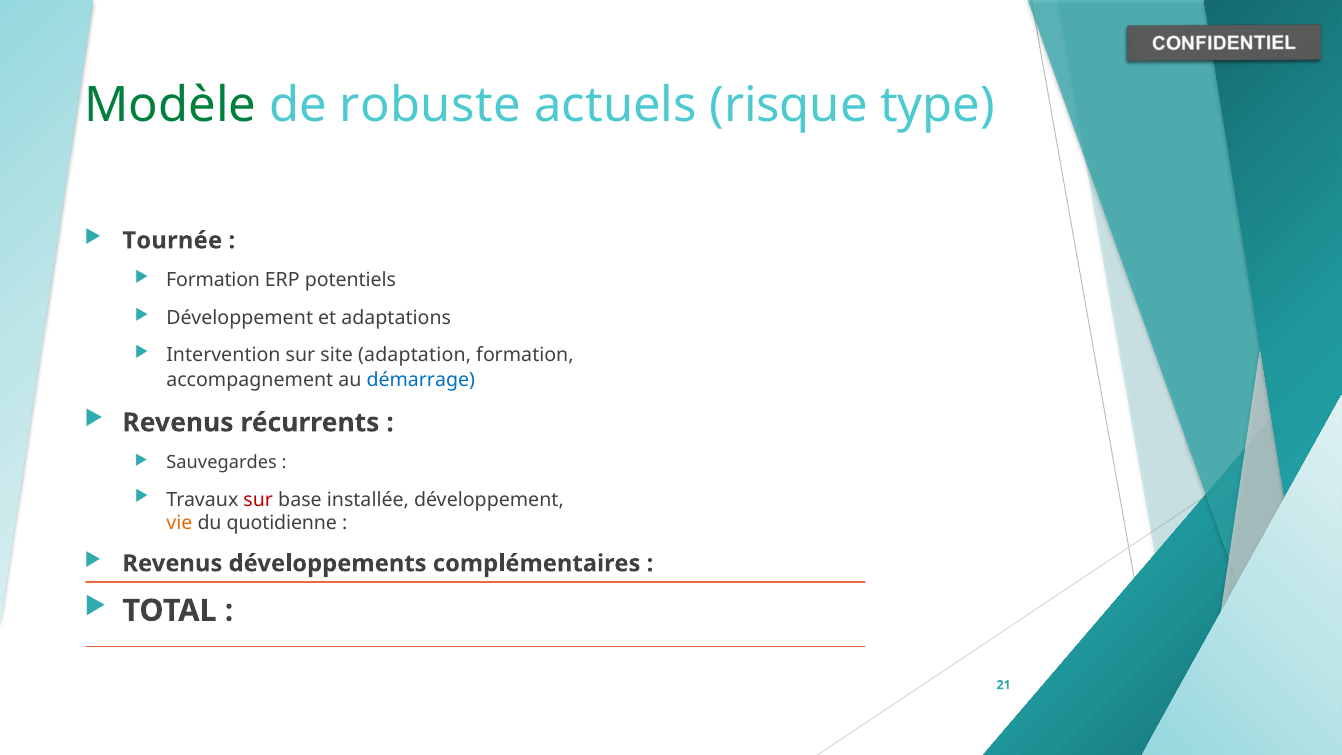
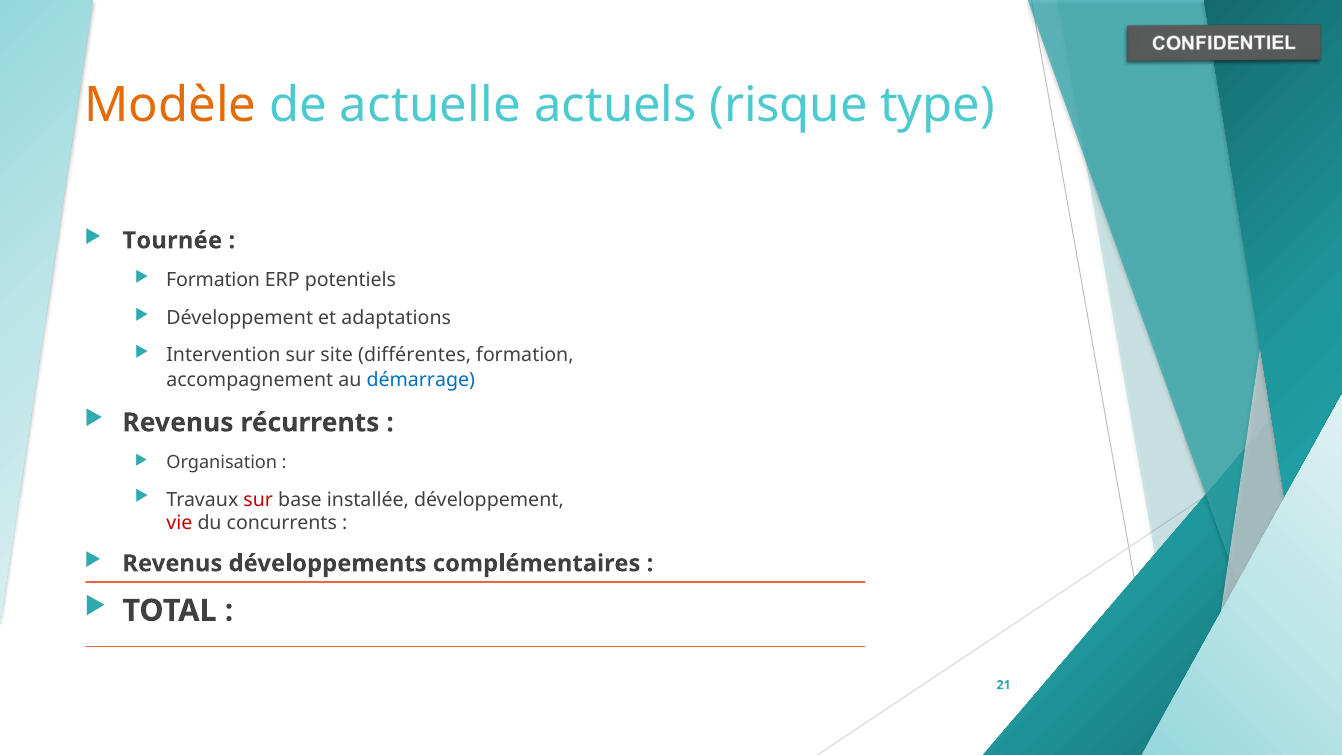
Modèle colour: green -> orange
robuste: robuste -> actuelle
adaptation: adaptation -> différentes
Sauvegardes: Sauvegardes -> Organisation
vie colour: orange -> red
quotidienne: quotidienne -> concurrents
